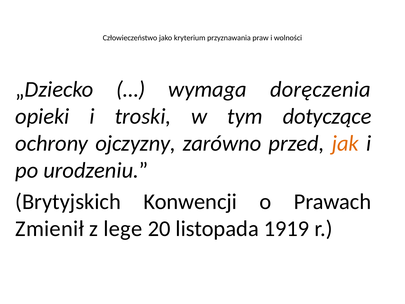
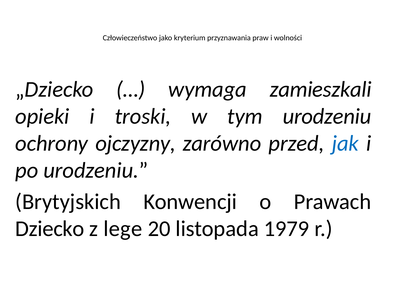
doręczenia: doręczenia -> zamieszkali
tym dotyczące: dotyczące -> urodzeniu
jak colour: orange -> blue
Zmienił: Zmienił -> Dziecko
1919: 1919 -> 1979
